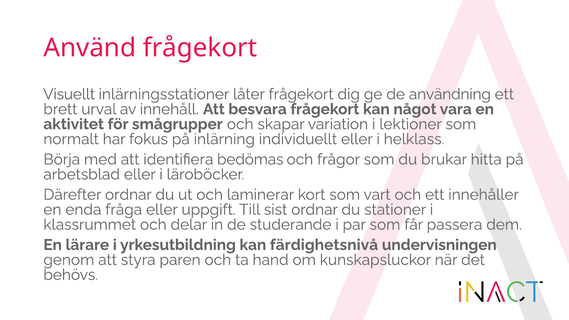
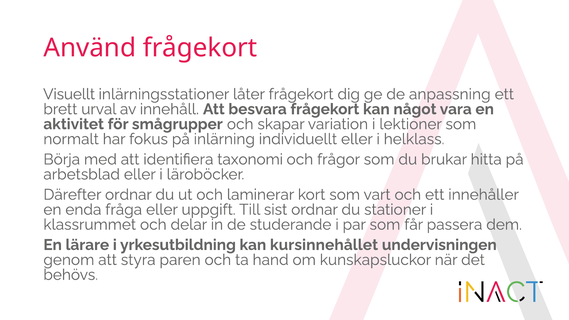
användning: användning -> anpassning
bedömas: bedömas -> taxonomi
färdighetsnivå: färdighetsnivå -> kursinnehållet
